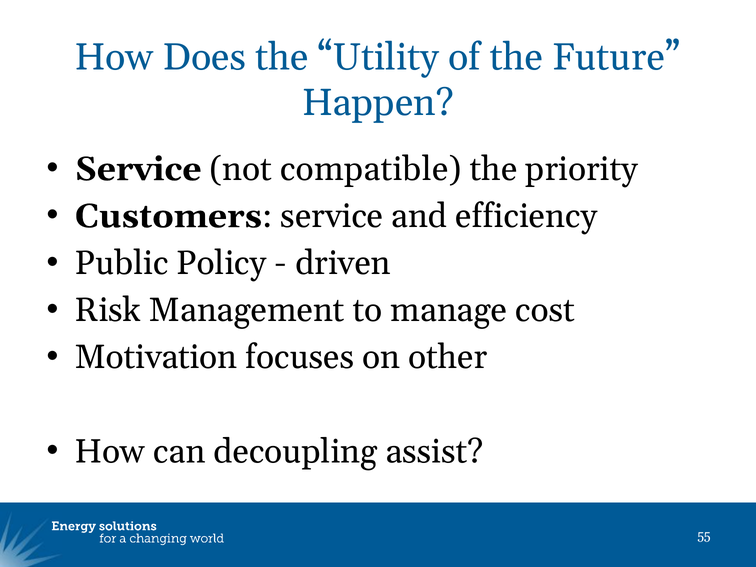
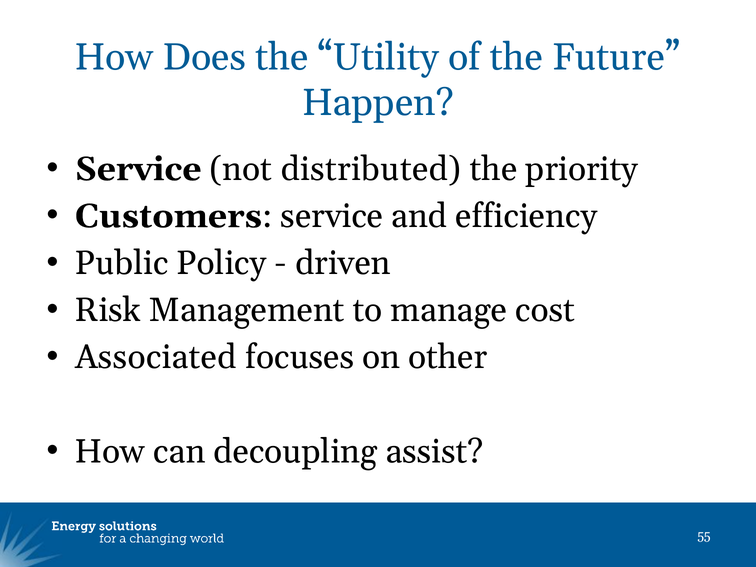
compatible: compatible -> distributed
Motivation: Motivation -> Associated
